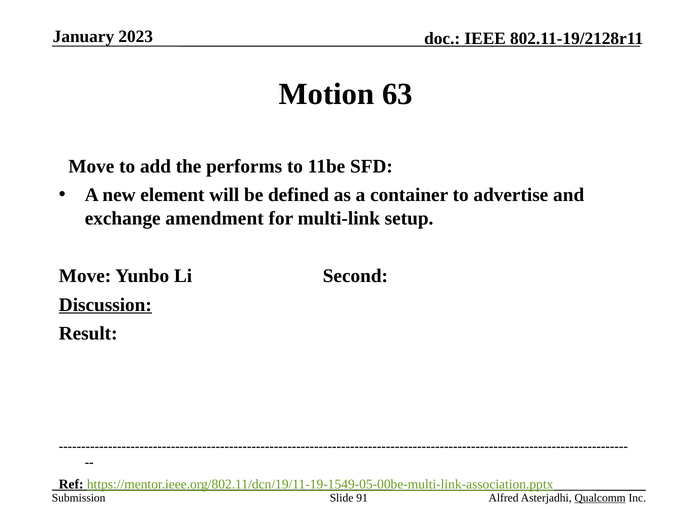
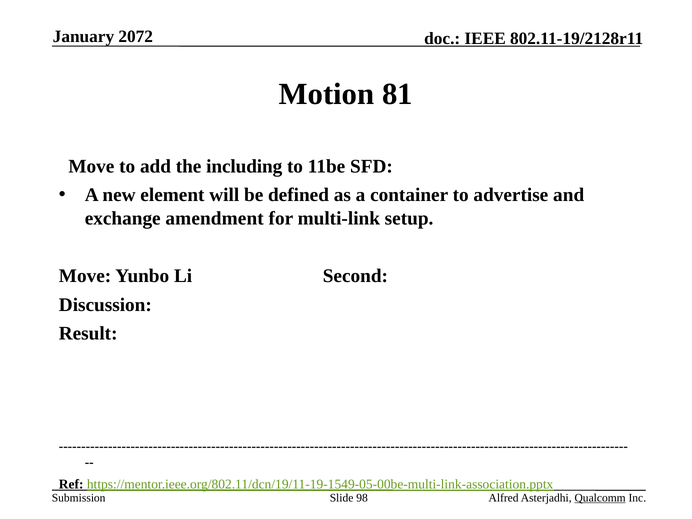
2023: 2023 -> 2072
63: 63 -> 81
performs: performs -> including
Discussion underline: present -> none
91: 91 -> 98
